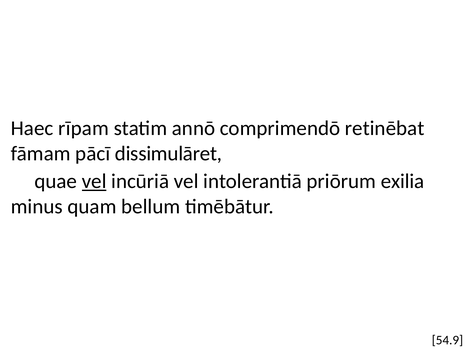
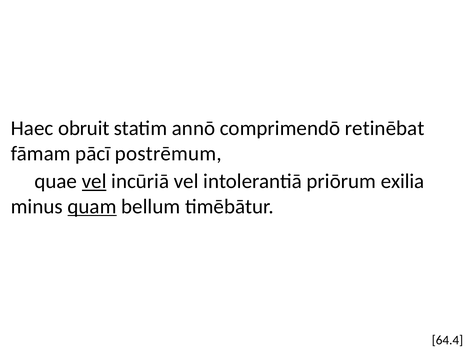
rīpam: rīpam -> obruit
dissimulāret: dissimulāret -> postrēmum
quam underline: none -> present
54.9: 54.9 -> 64.4
